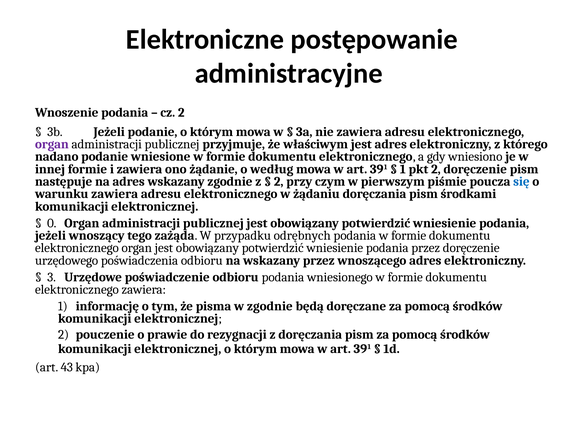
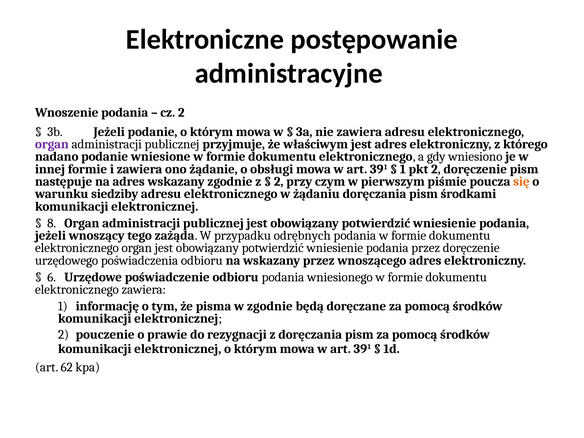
według: według -> obsługi
się colour: blue -> orange
warunku zawiera: zawiera -> siedziby
0: 0 -> 8
3: 3 -> 6
43: 43 -> 62
